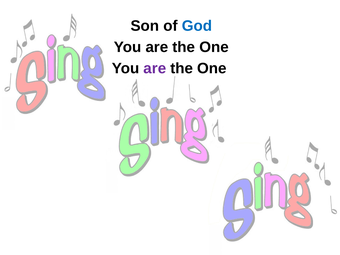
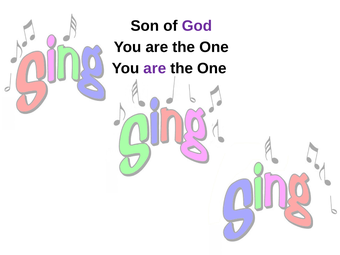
God colour: blue -> purple
